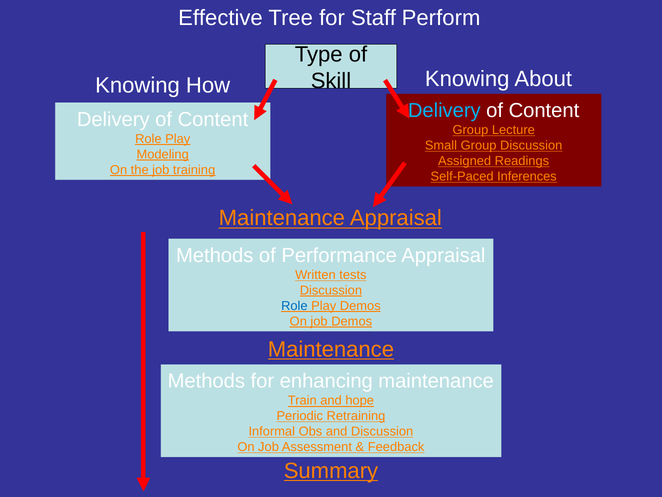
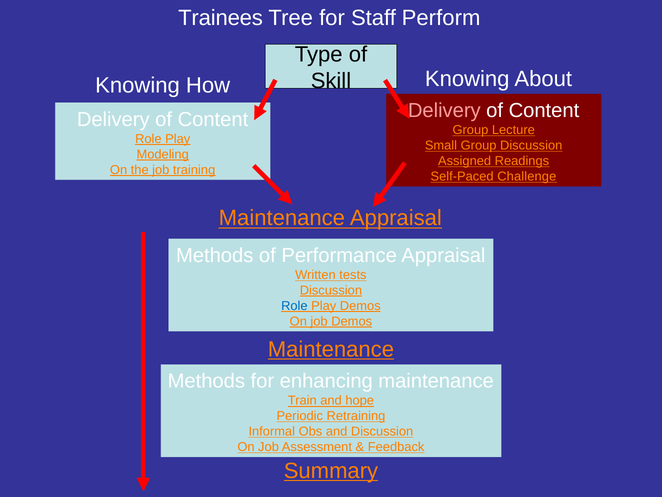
Effective: Effective -> Trainees
Delivery at (444, 111) colour: light blue -> pink
Inferences: Inferences -> Challenge
